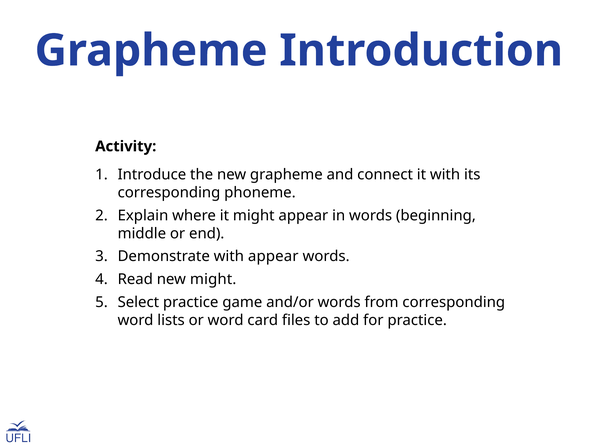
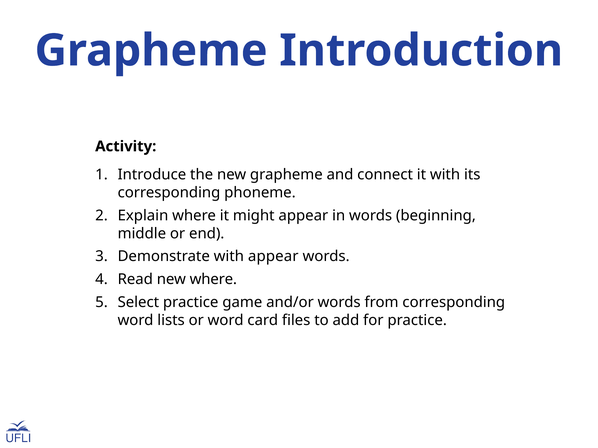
new might: might -> where
